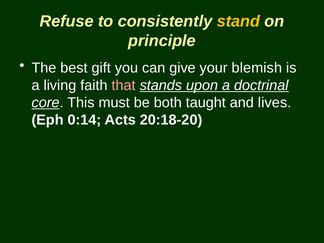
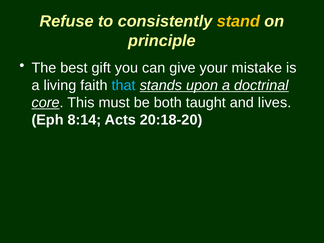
blemish: blemish -> mistake
that colour: pink -> light blue
0:14: 0:14 -> 8:14
